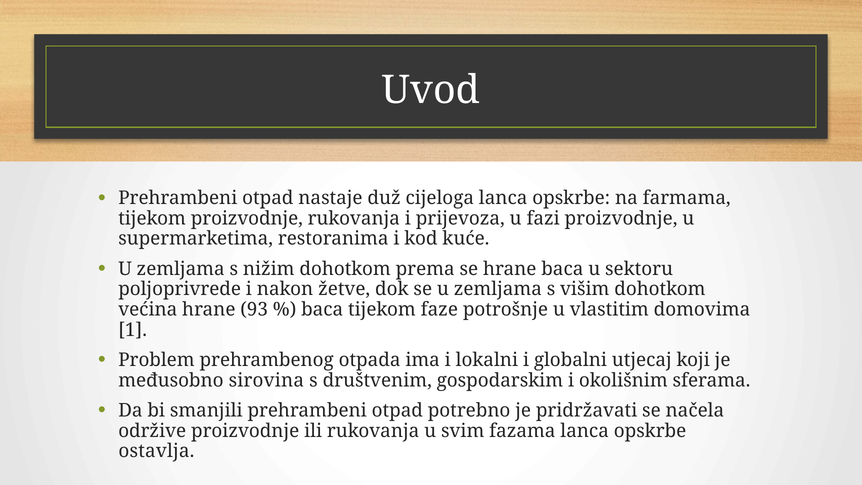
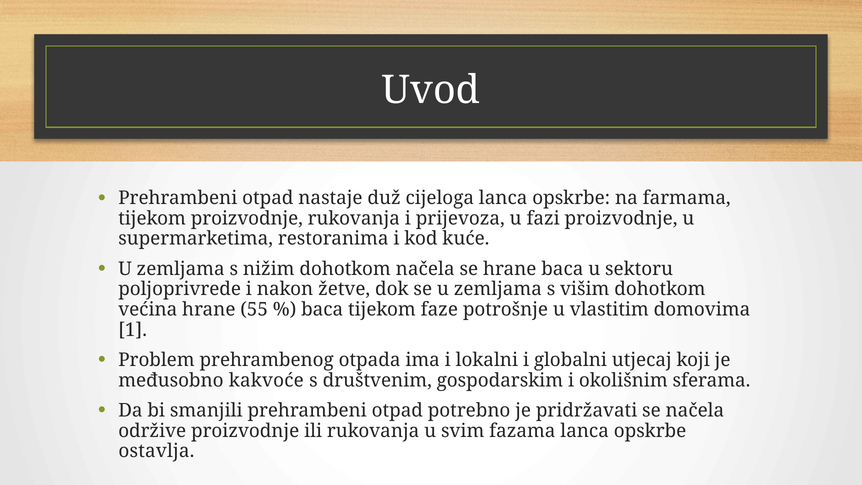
dohotkom prema: prema -> načela
93: 93 -> 55
sirovina: sirovina -> kakvoće
